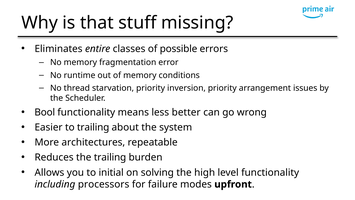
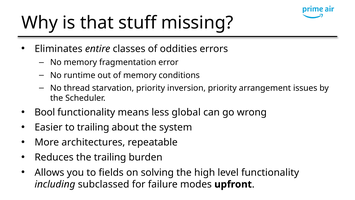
possible: possible -> oddities
better: better -> global
initial: initial -> fields
processors: processors -> subclassed
